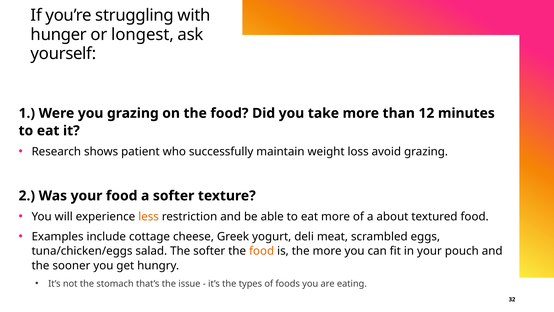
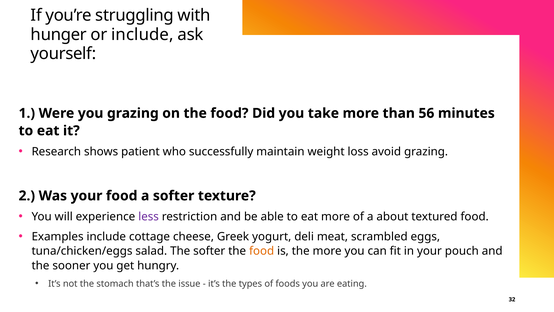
or longest: longest -> include
12: 12 -> 56
less colour: orange -> purple
